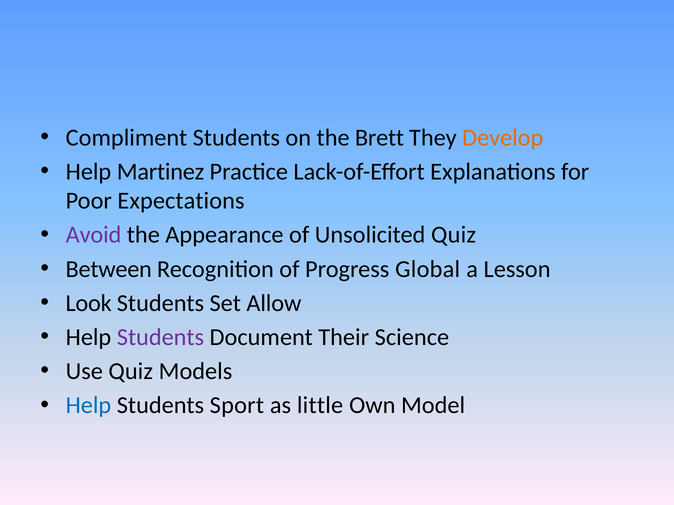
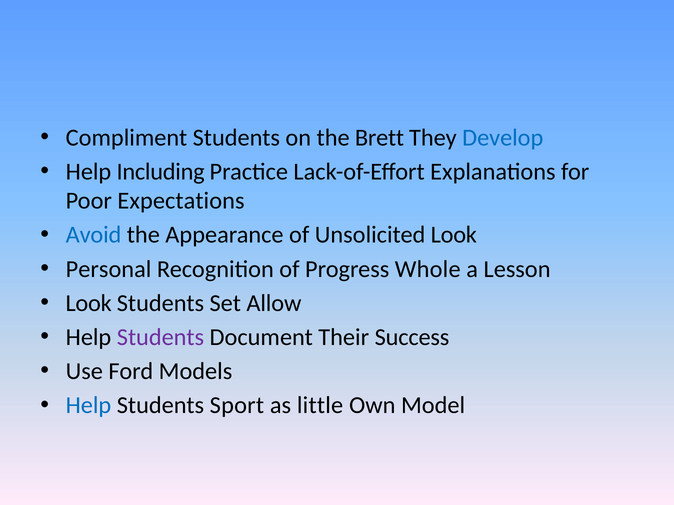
Develop colour: orange -> blue
Martinez: Martinez -> Including
Avoid colour: purple -> blue
Unsolicited Quiz: Quiz -> Look
Between: Between -> Personal
Global: Global -> Whole
Science: Science -> Success
Use Quiz: Quiz -> Ford
